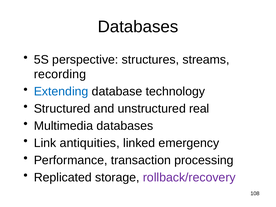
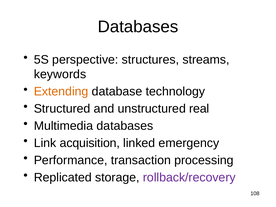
recording: recording -> keywords
Extending colour: blue -> orange
antiquities: antiquities -> acquisition
